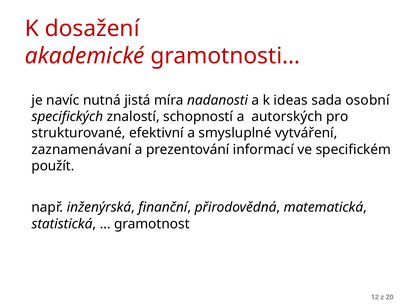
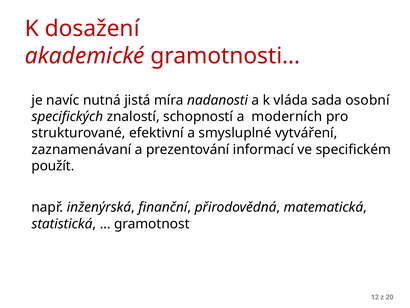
ideas: ideas -> vláda
autorských: autorských -> moderních
